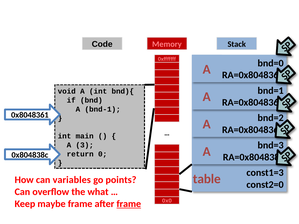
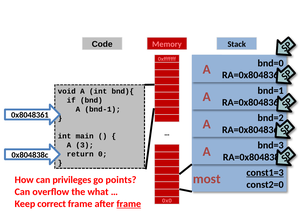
const1=3 underline: none -> present
table: table -> most
variables: variables -> privileges
maybe: maybe -> correct
